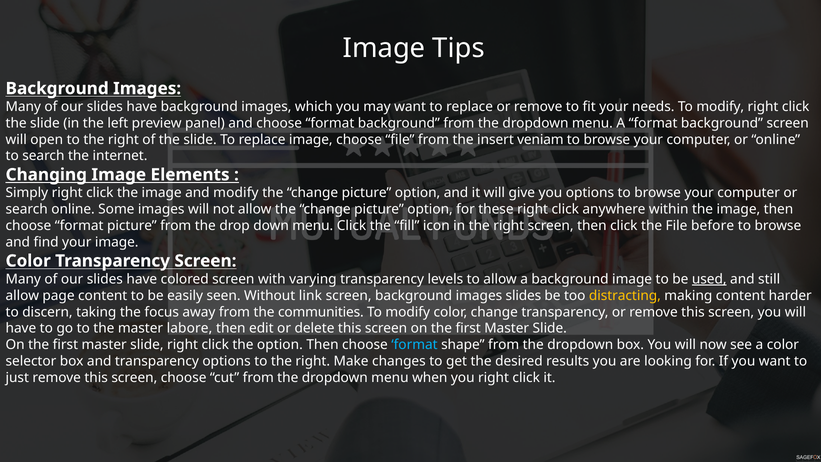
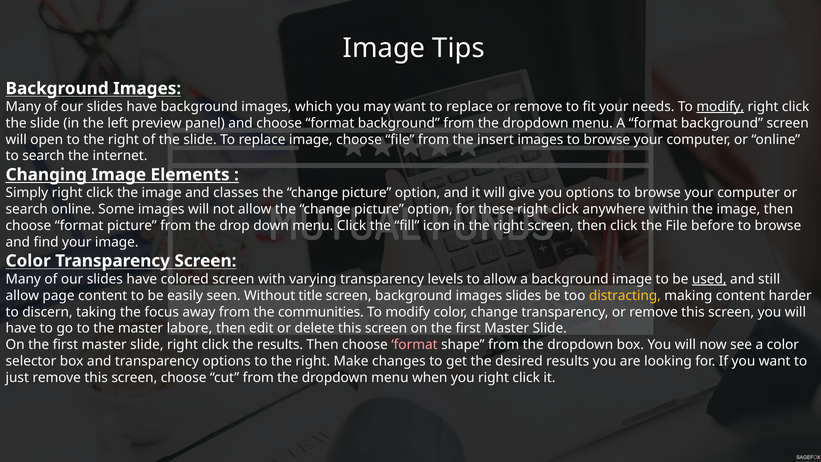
modify at (720, 107) underline: none -> present
insert veniam: veniam -> images
and modify: modify -> classes
link: link -> title
the option: option -> results
format at (414, 345) colour: light blue -> pink
